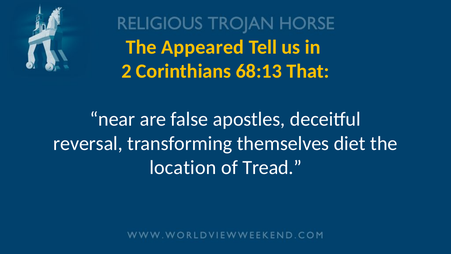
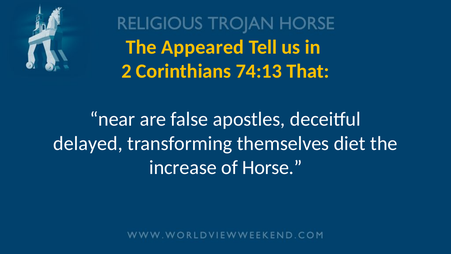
68:13: 68:13 -> 74:13
reversal: reversal -> delayed
location: location -> increase
Tread: Tread -> Horse
